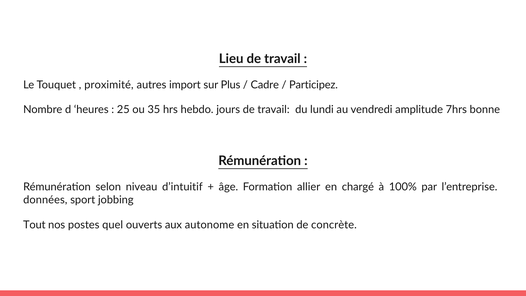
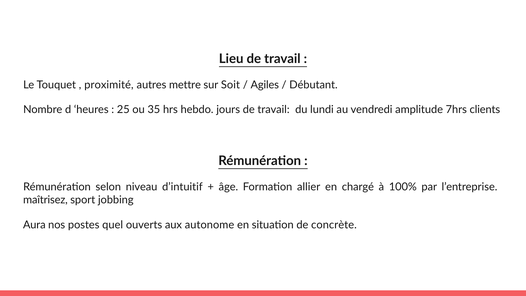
import: import -> mettre
Plus: Plus -> Soit
Cadre: Cadre -> Agiles
Participez: Participez -> Débutant
bonne: bonne -> clients
données: données -> maîtrisez
Tout: Tout -> Aura
